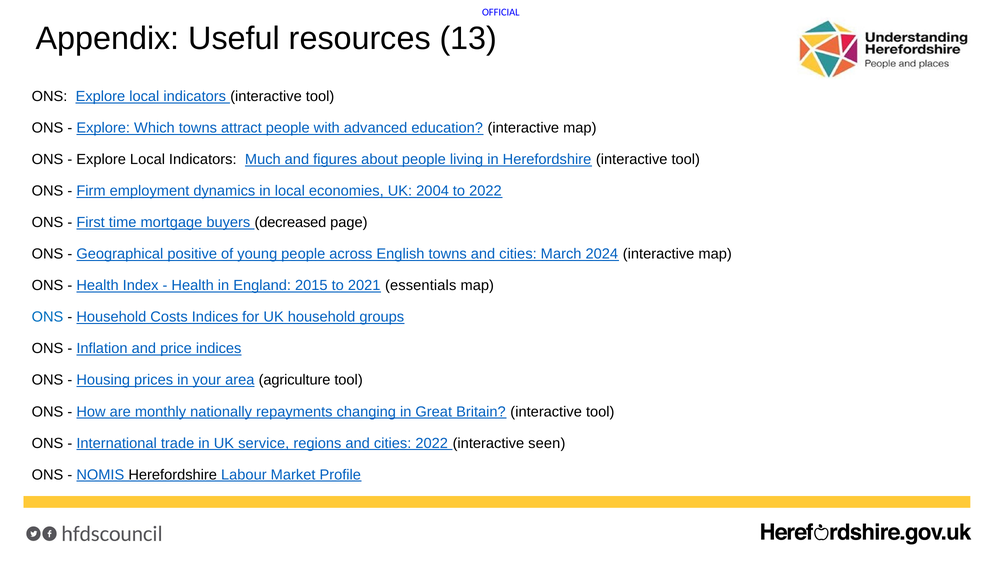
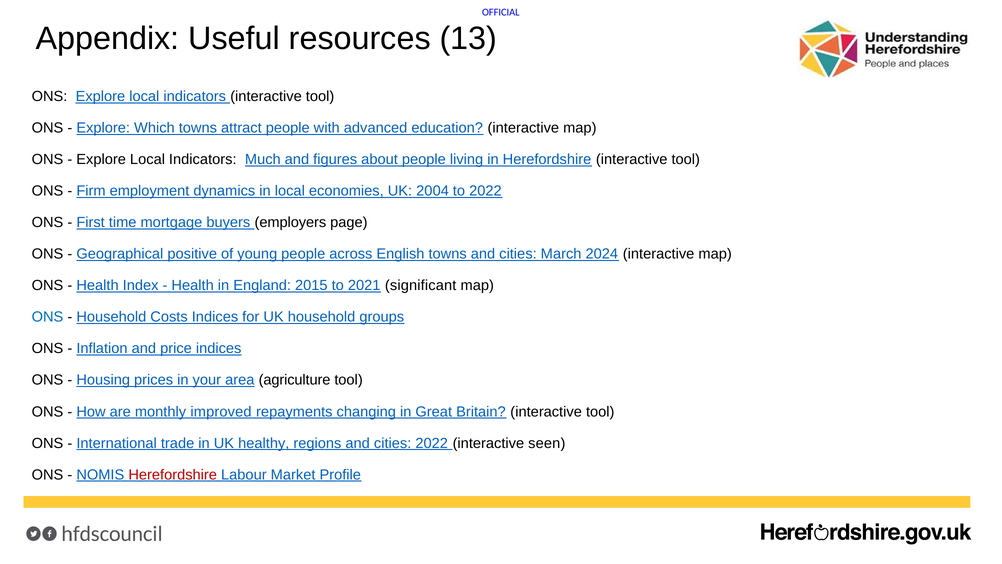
decreased: decreased -> employers
essentials: essentials -> significant
nationally: nationally -> improved
service: service -> healthy
Herefordshire at (173, 474) colour: black -> red
